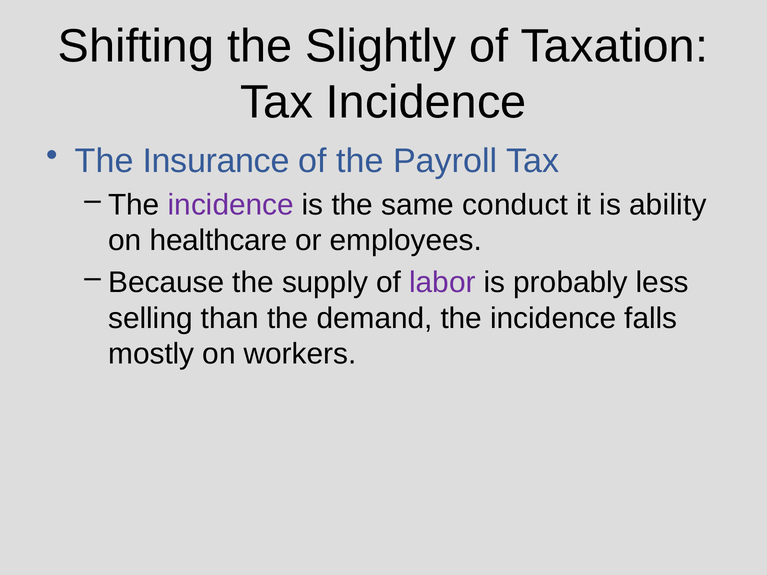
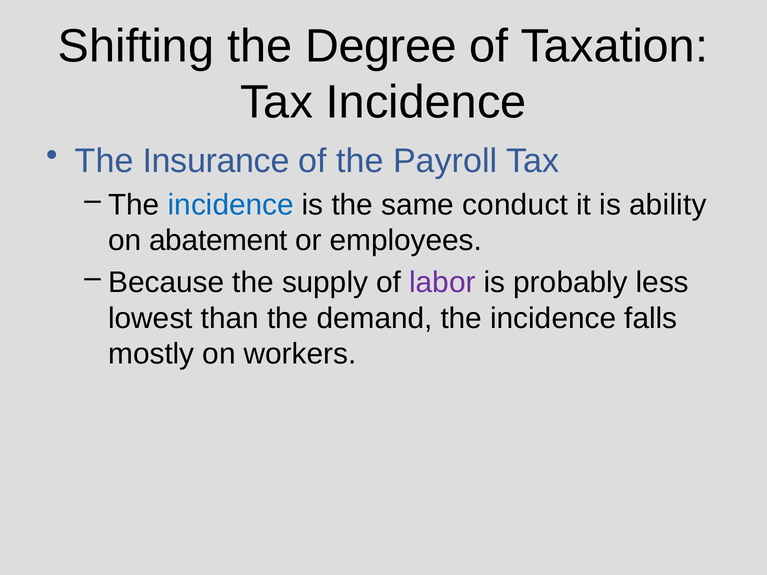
Slightly: Slightly -> Degree
incidence at (231, 205) colour: purple -> blue
healthcare: healthcare -> abatement
selling: selling -> lowest
